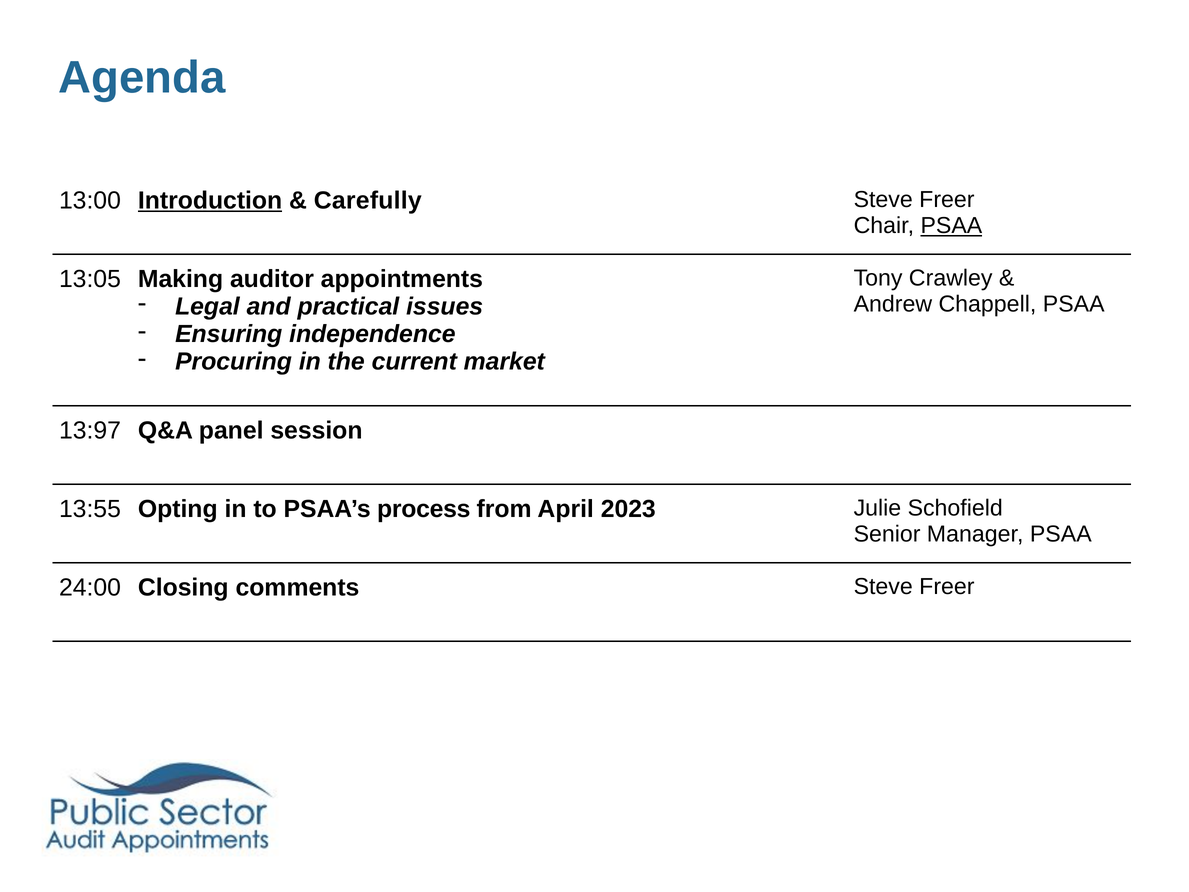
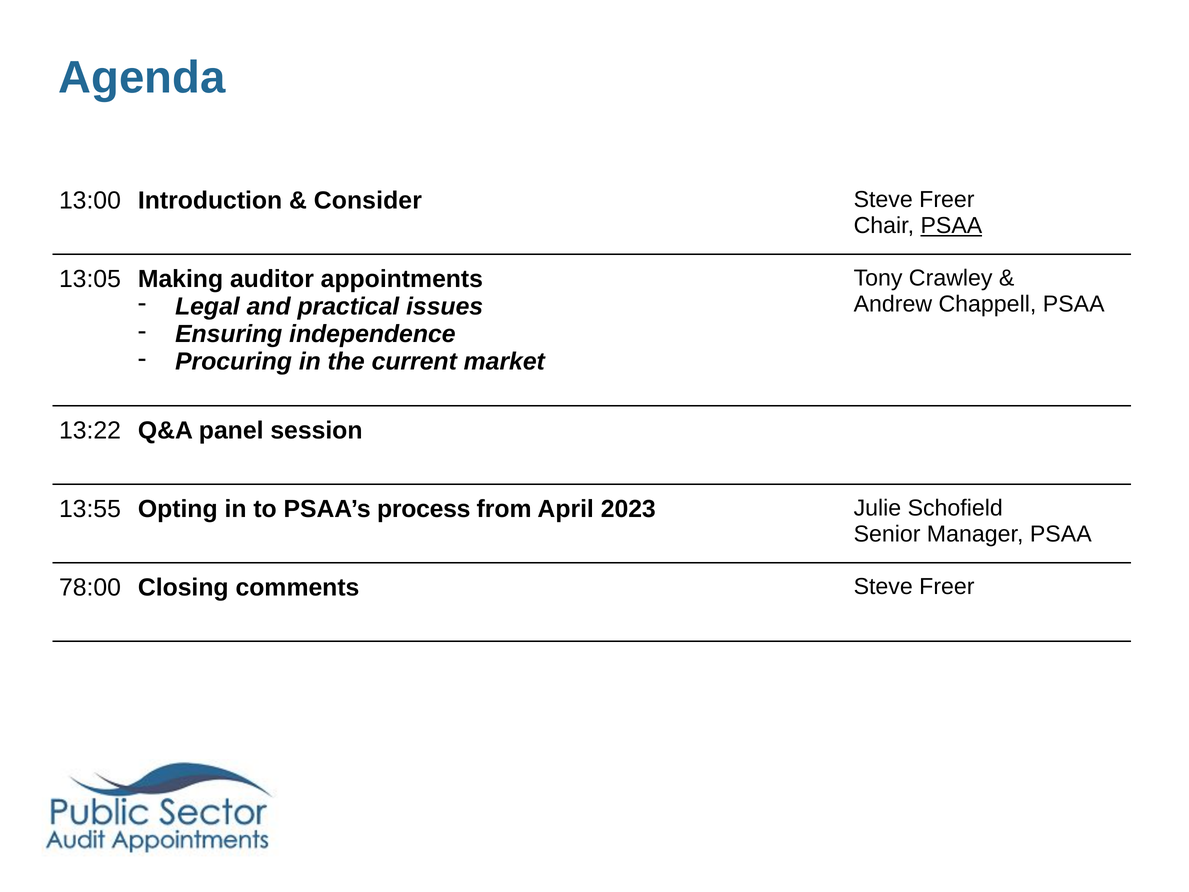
Introduction underline: present -> none
Carefully: Carefully -> Consider
13:97: 13:97 -> 13:22
24:00: 24:00 -> 78:00
